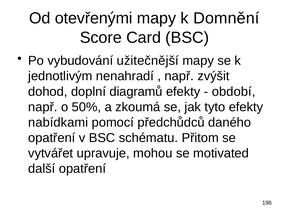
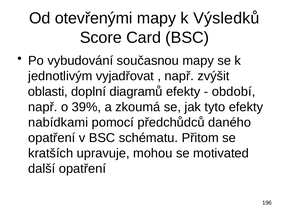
Domnění: Domnění -> Výsledků
užitečnější: užitečnější -> současnou
nenahradí: nenahradí -> vyjadřovat
dohod: dohod -> oblasti
50%: 50% -> 39%
vytvářet: vytvářet -> kratších
